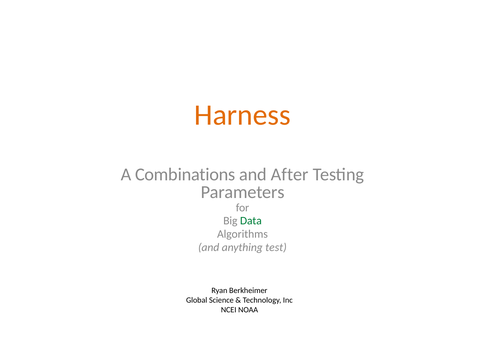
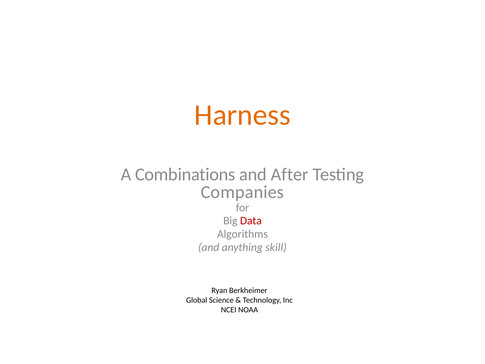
Parameters: Parameters -> Companies
Data colour: green -> red
test: test -> skill
